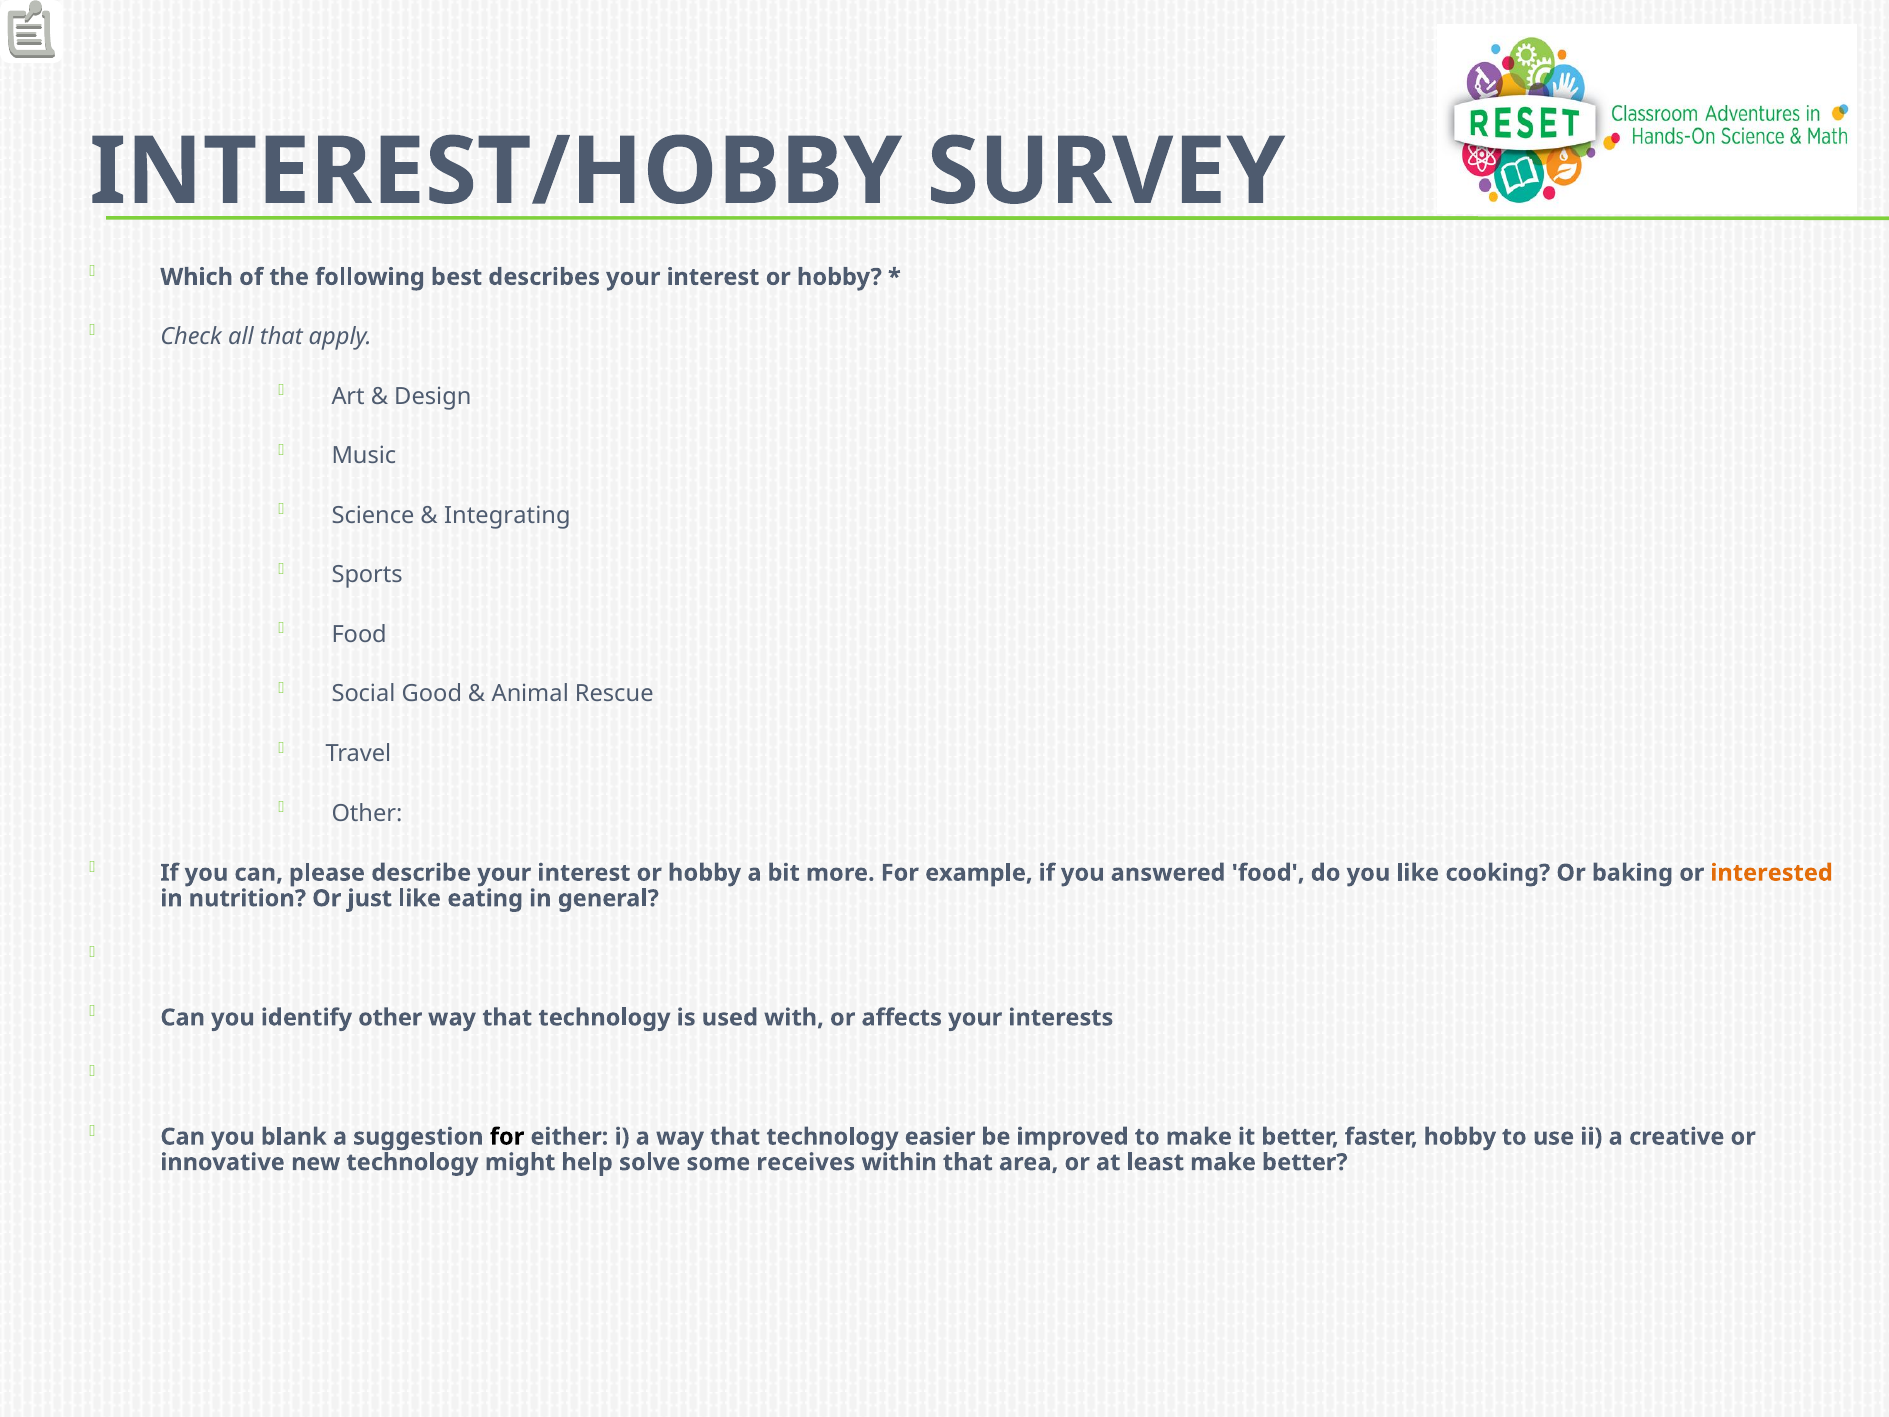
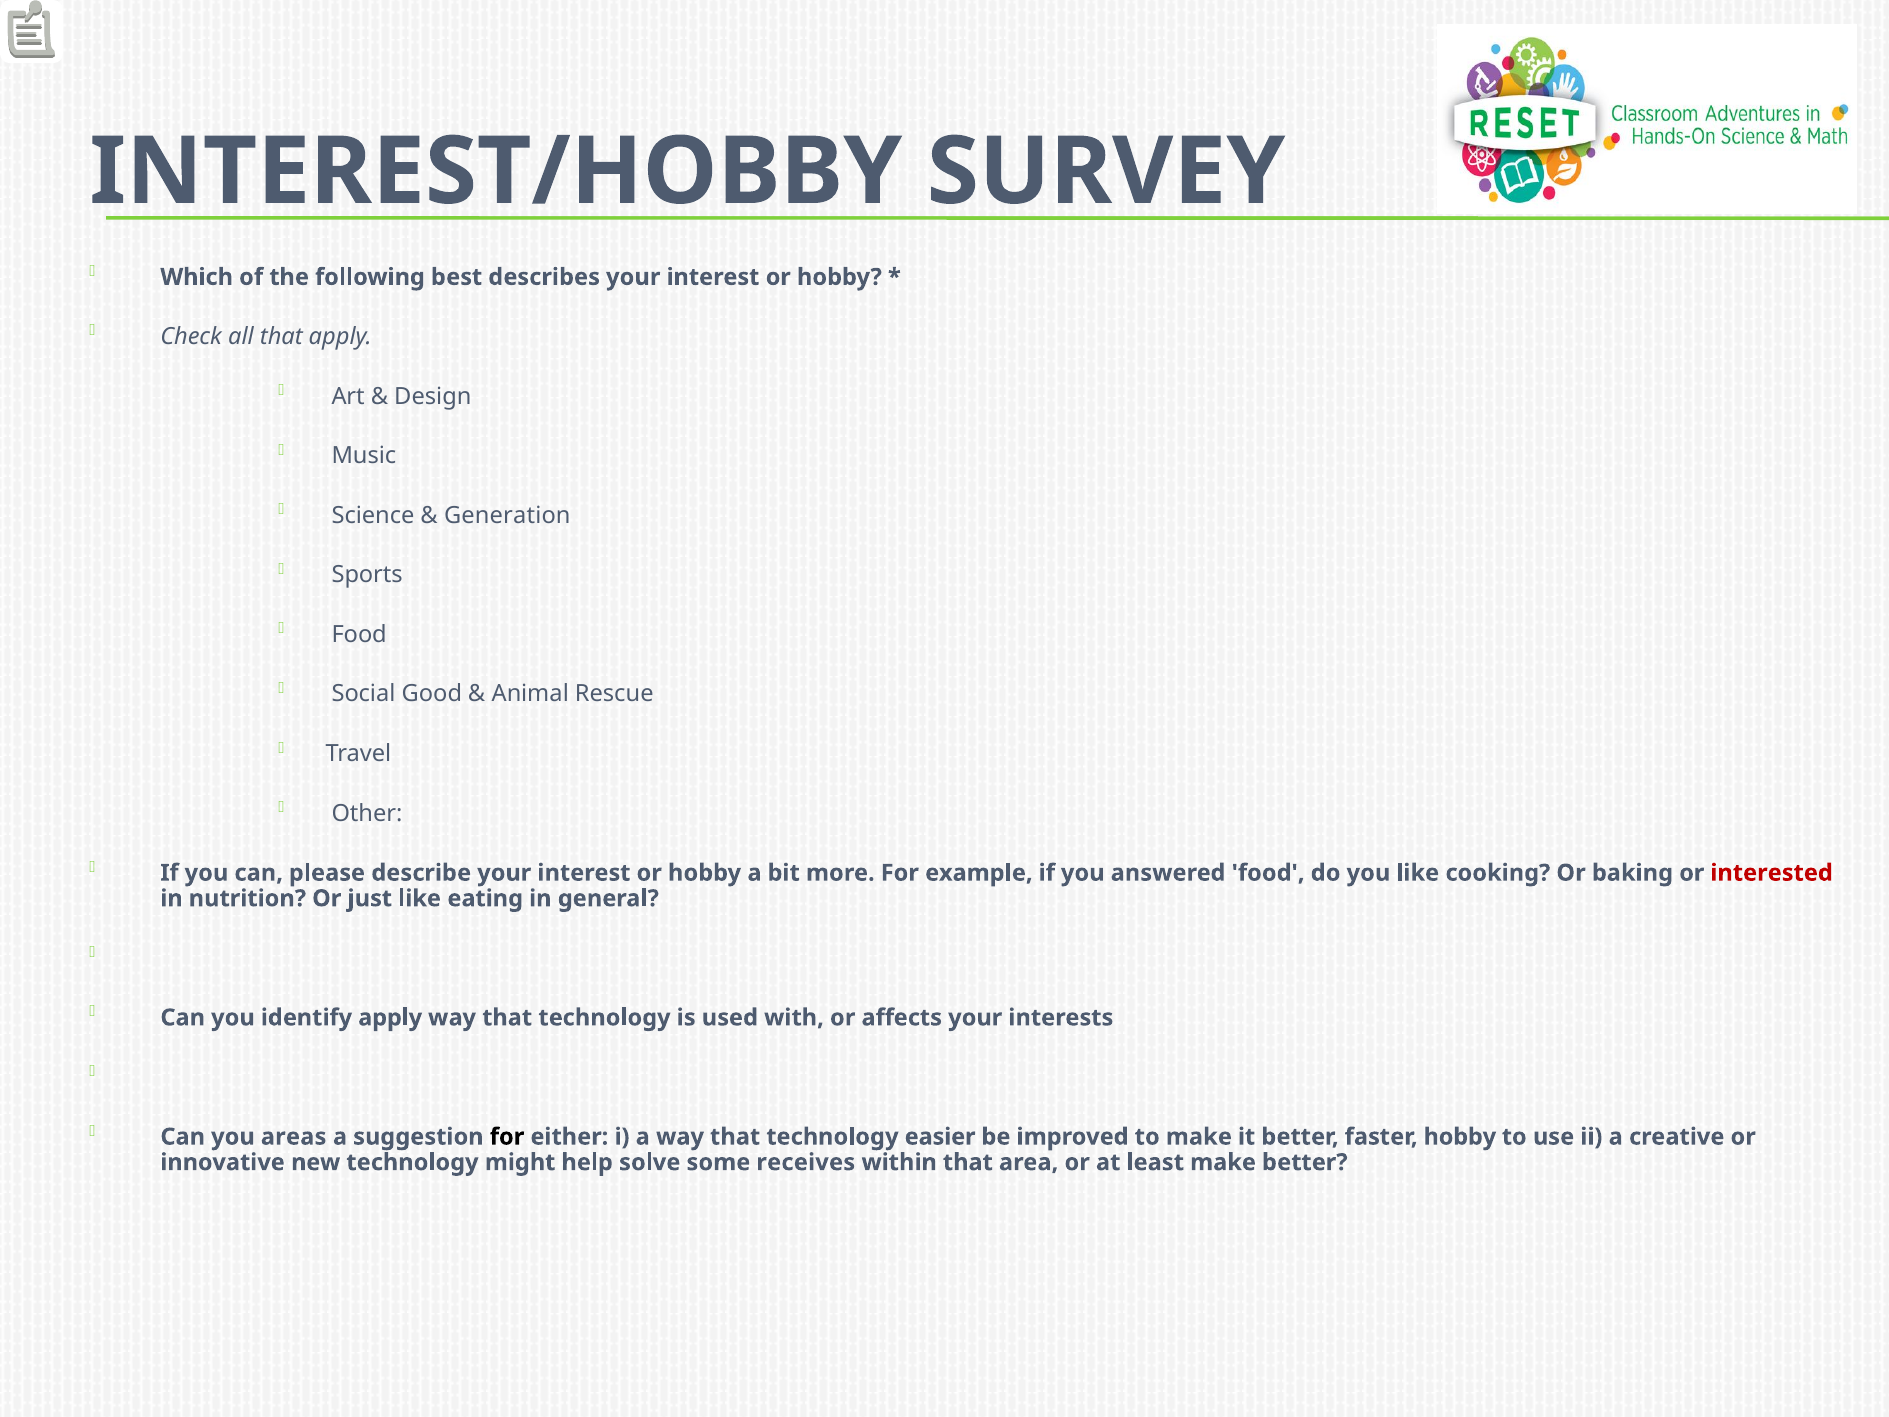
Integrating: Integrating -> Generation
interested colour: orange -> red
identify other: other -> apply
blank: blank -> areas
